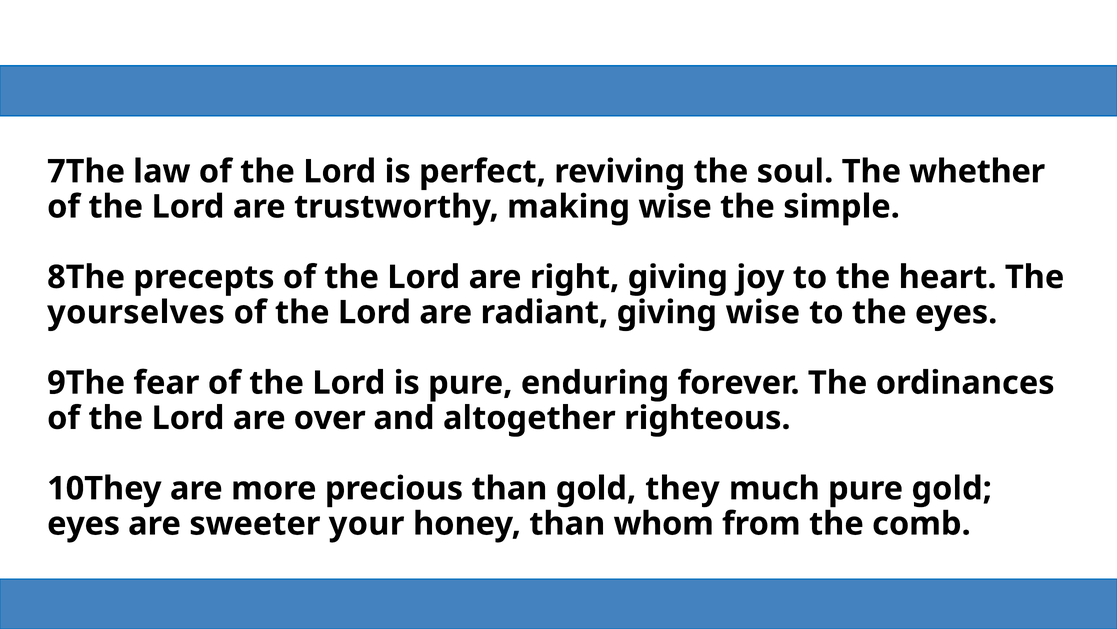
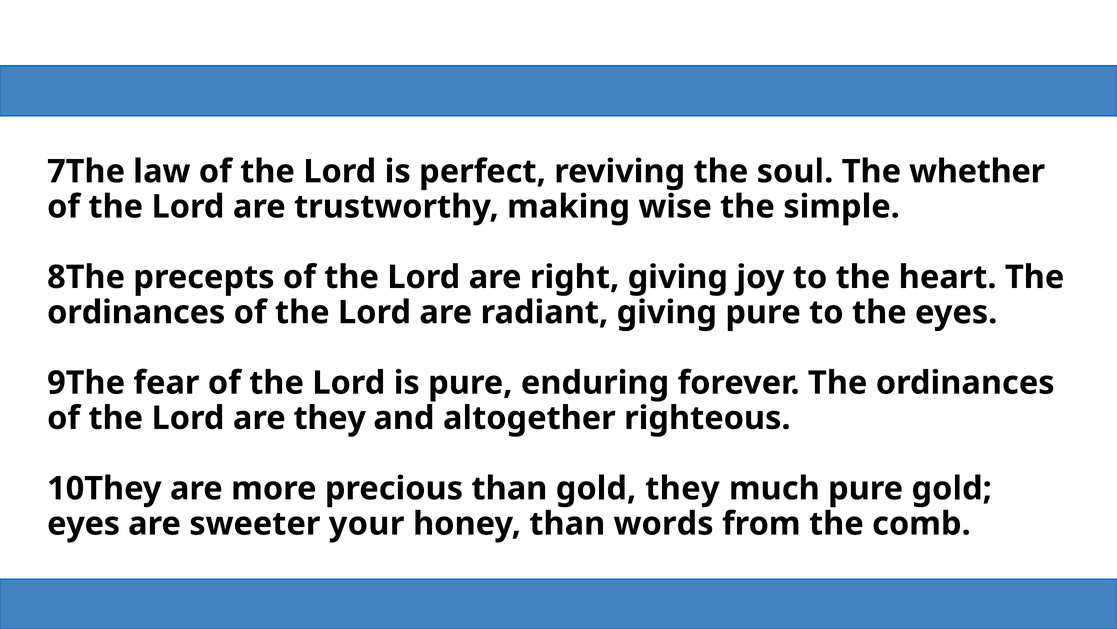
yourselves at (136, 312): yourselves -> ordinances
giving wise: wise -> pure
are over: over -> they
whom: whom -> words
